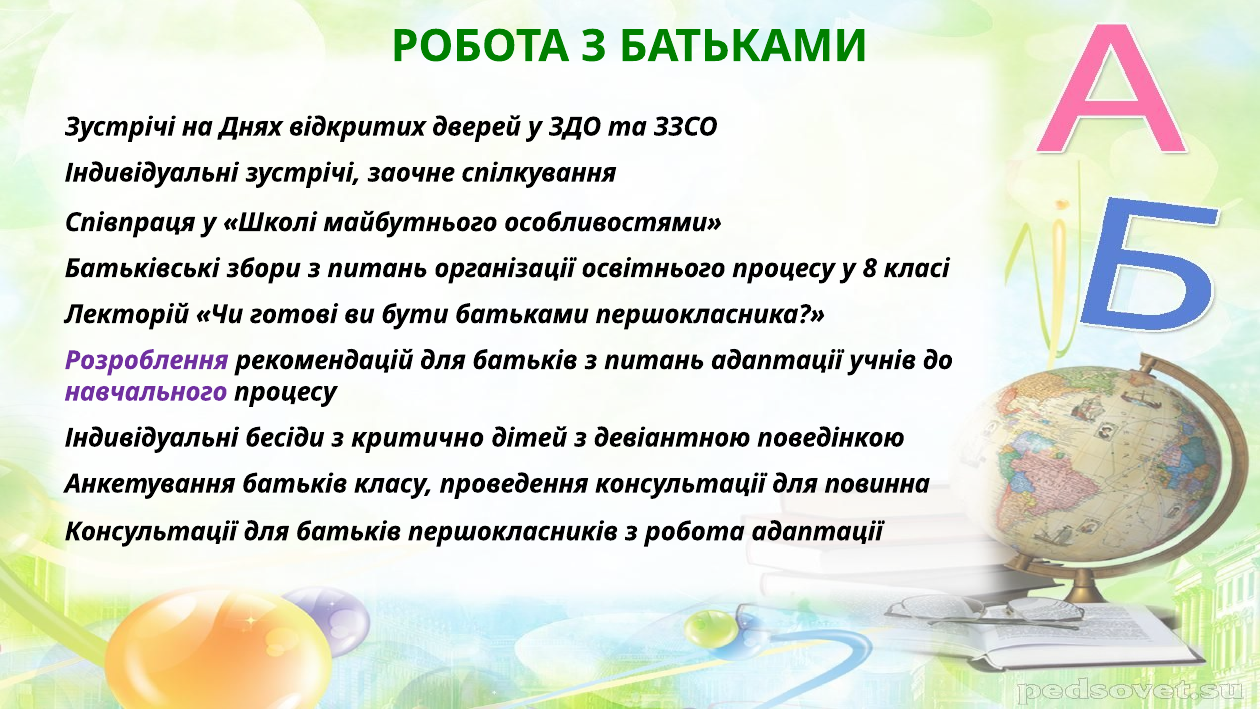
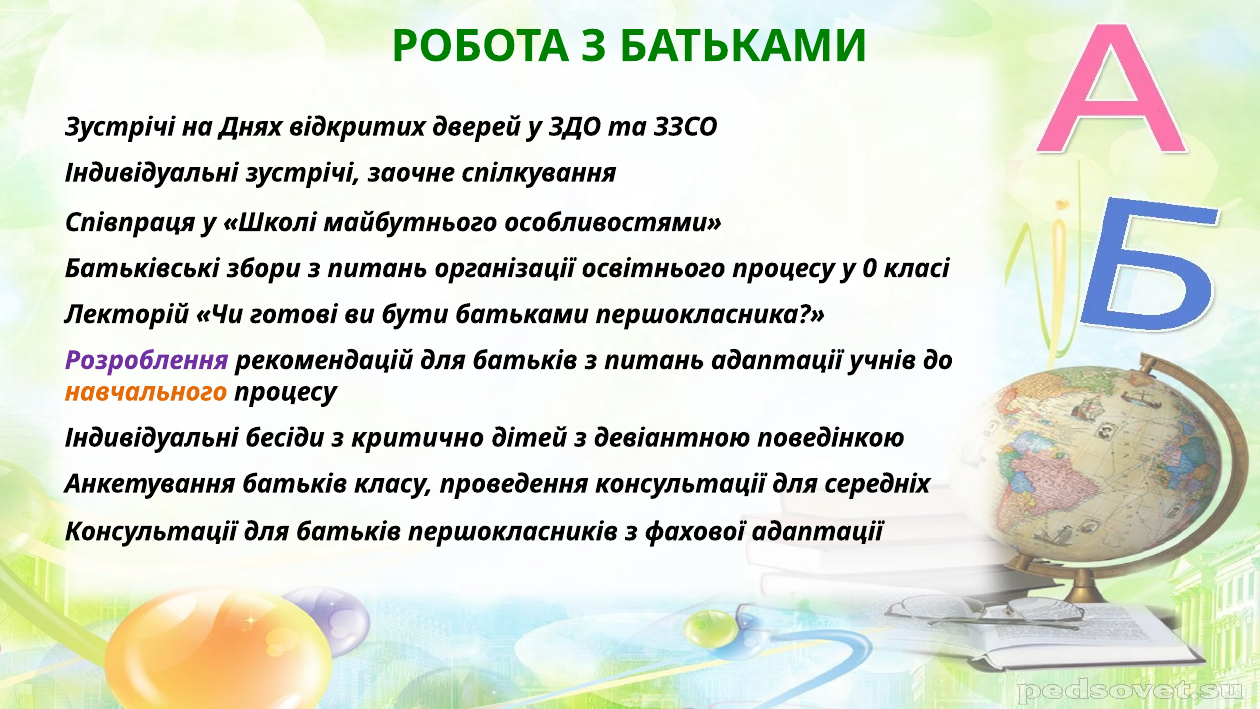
8: 8 -> 0
навчального colour: purple -> orange
повинна: повинна -> середніх
з робота: робота -> фахової
